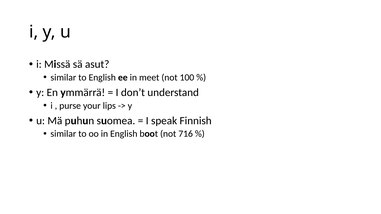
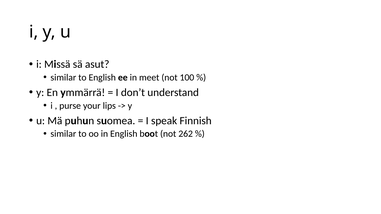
716: 716 -> 262
